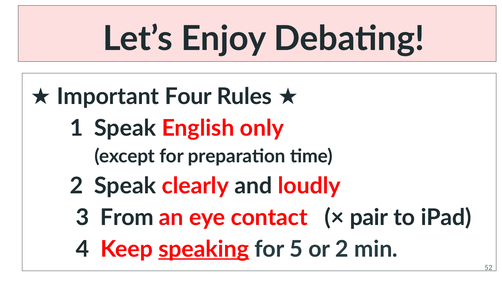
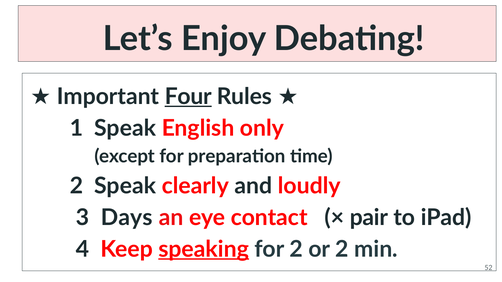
Four underline: none -> present
From: From -> Days
for 5: 5 -> 2
